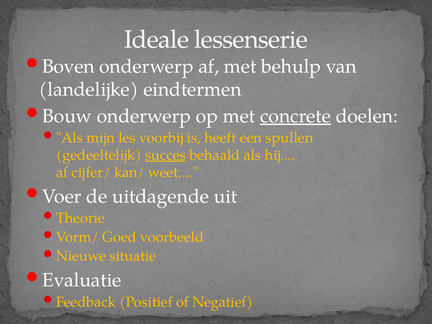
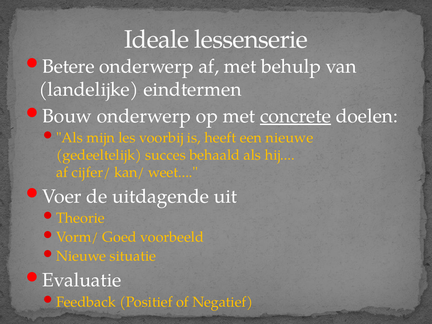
Boven: Boven -> Betere
een spullen: spullen -> nieuwe
succes underline: present -> none
